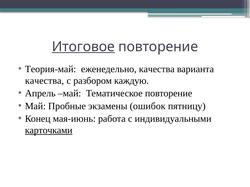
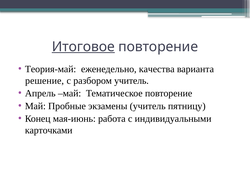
качества at (45, 81): качества -> решение
разбором каждую: каждую -> учитель
экзамены ошибок: ошибок -> учитель
карточками underline: present -> none
